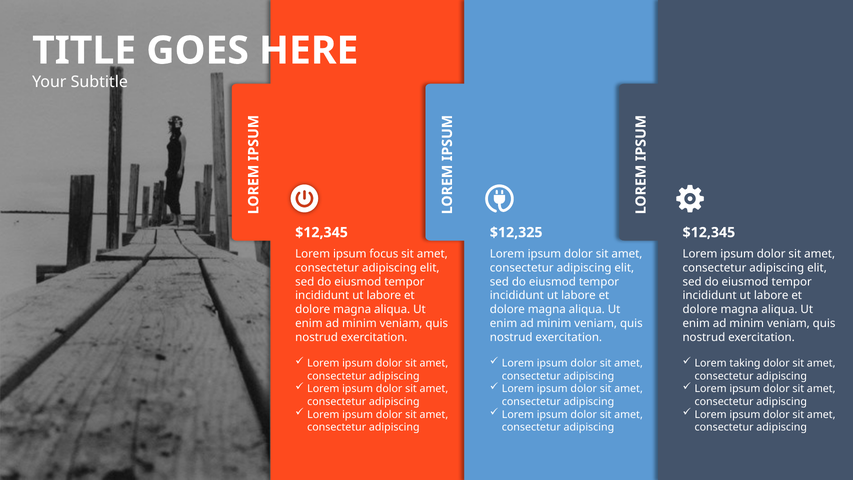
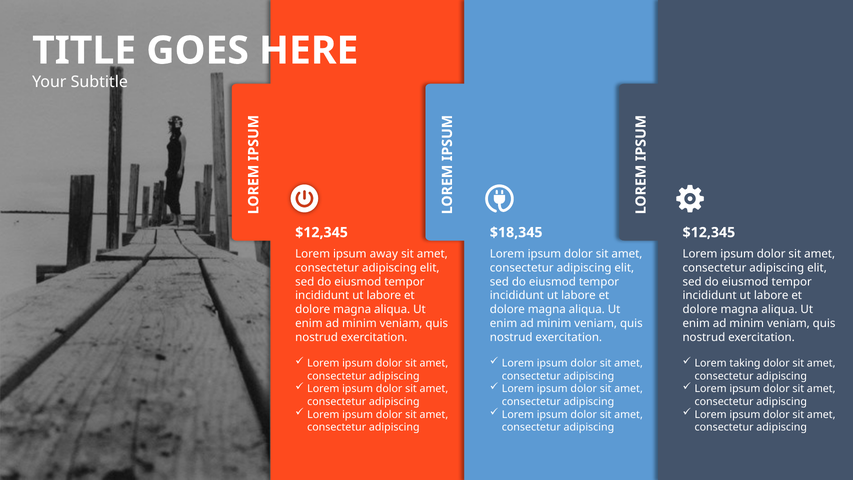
$12,325: $12,325 -> $18,345
focus: focus -> away
